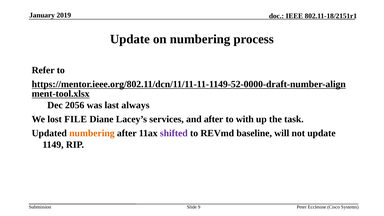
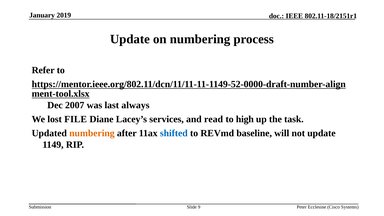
2056: 2056 -> 2007
and after: after -> read
with: with -> high
shifted colour: purple -> blue
